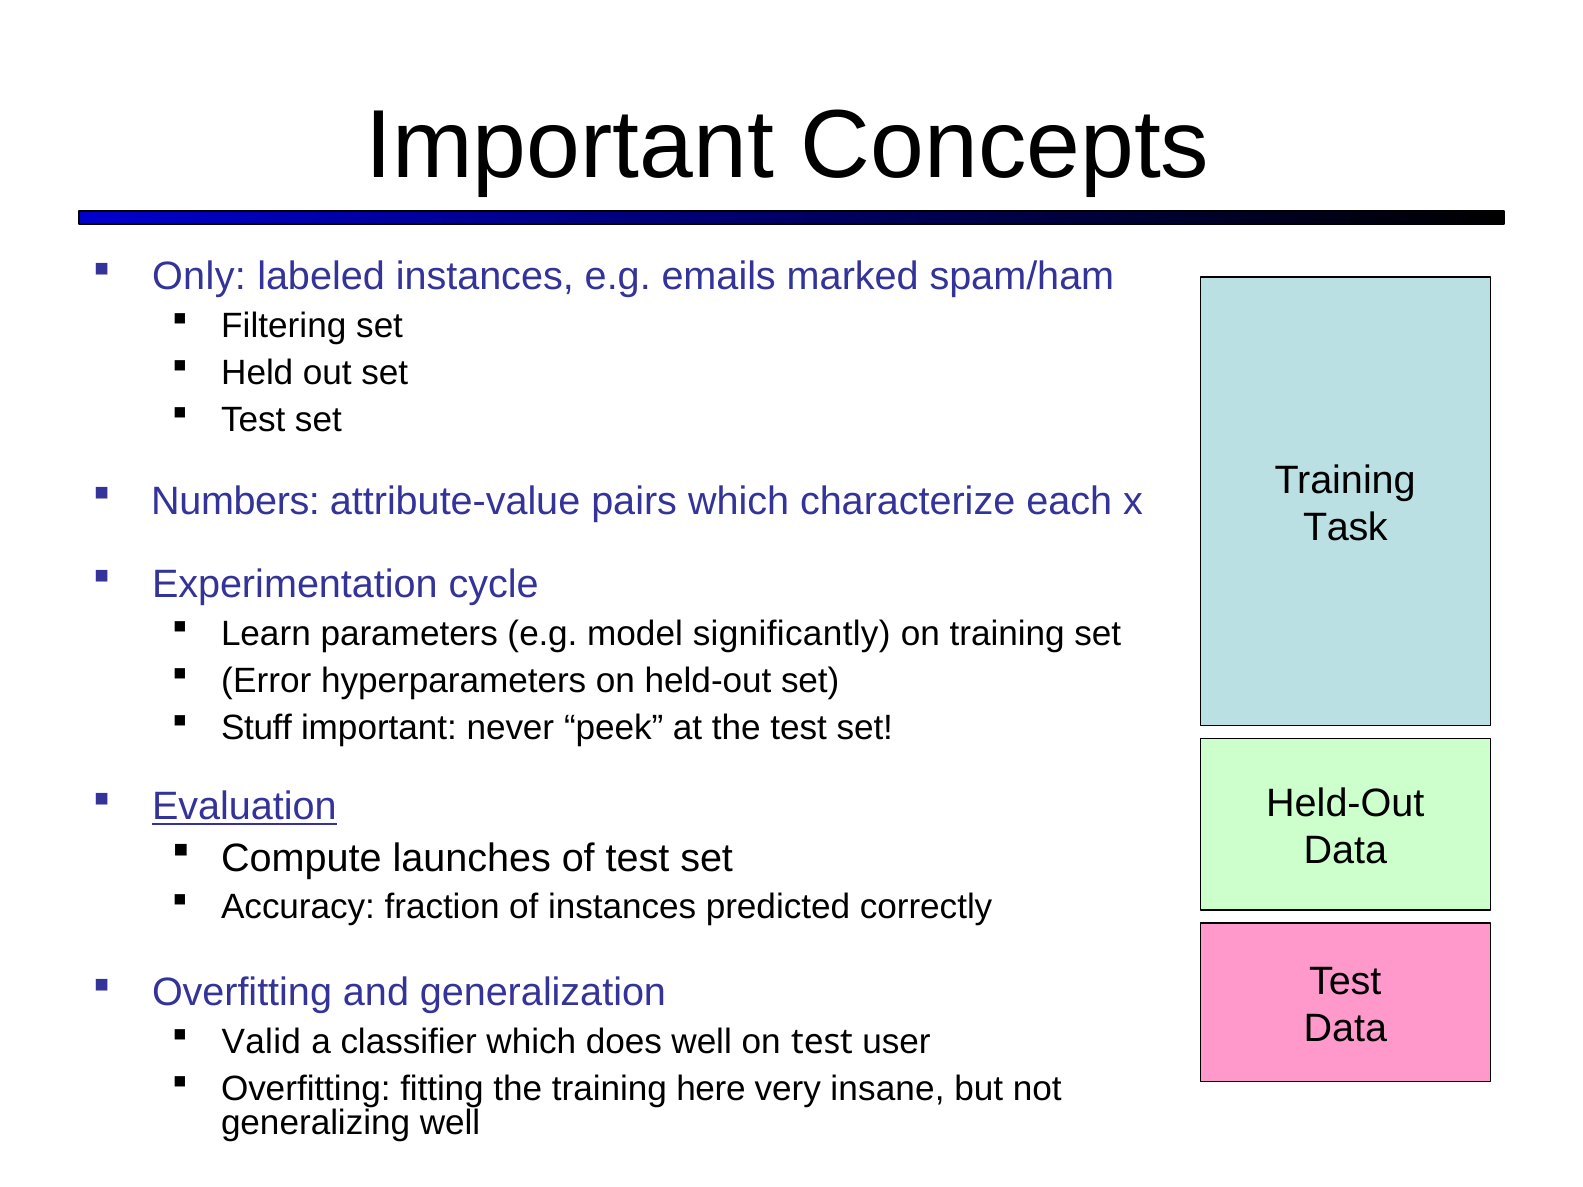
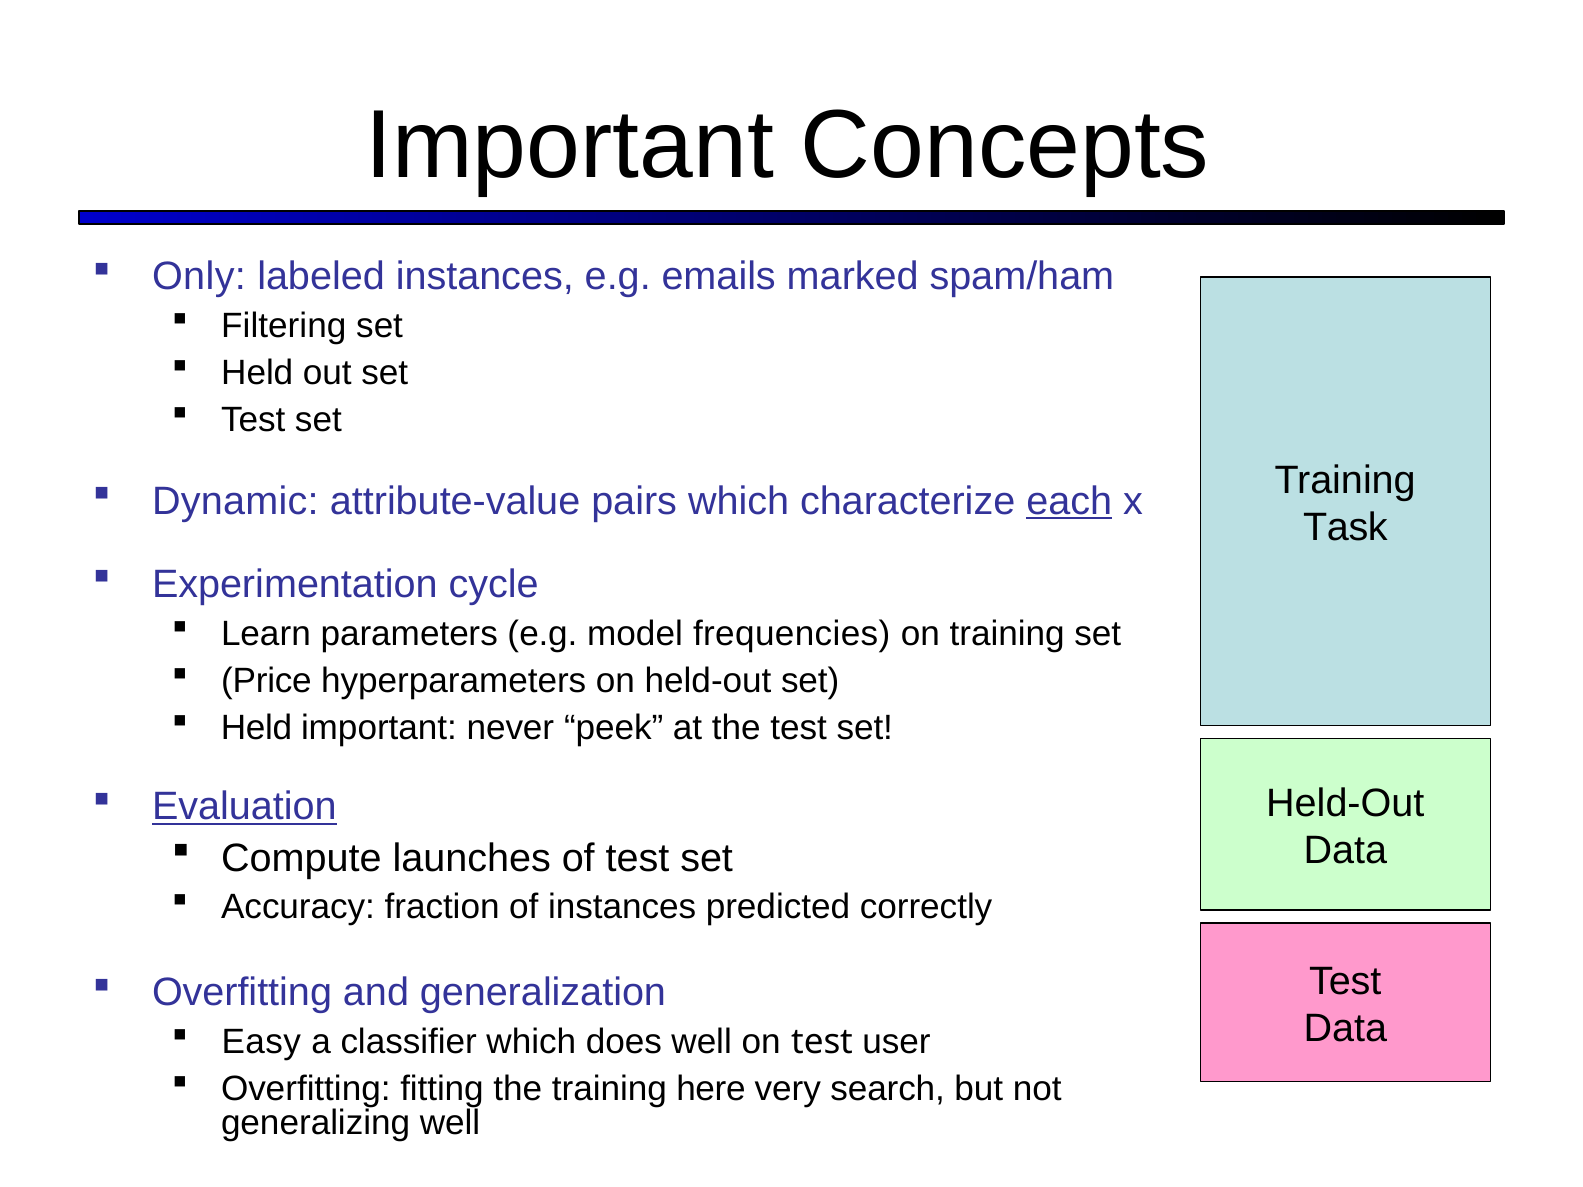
Numbers: Numbers -> Dynamic
each underline: none -> present
significantly: significantly -> frequencies
Error: Error -> Price
Stuff at (256, 728): Stuff -> Held
Valid: Valid -> Easy
insane: insane -> search
